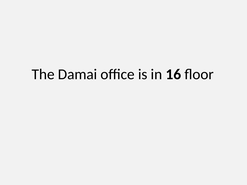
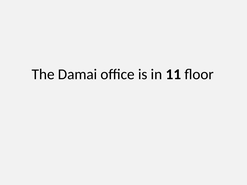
16: 16 -> 11
